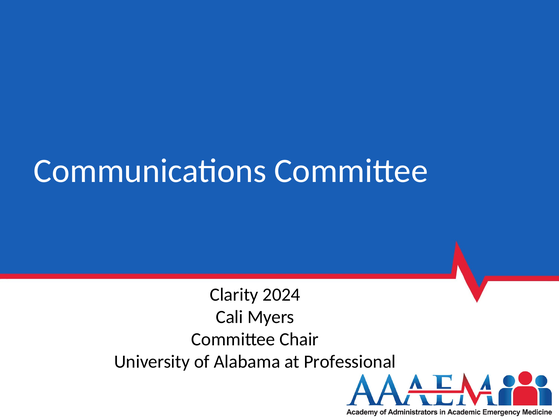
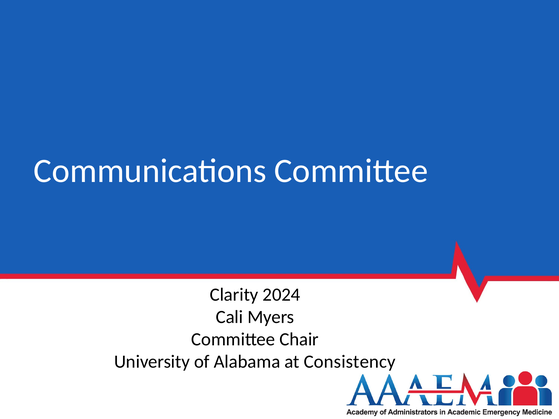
Professional: Professional -> Consistency
